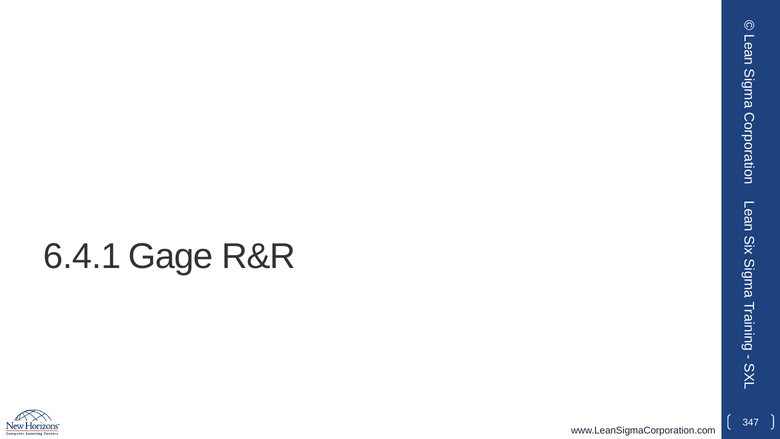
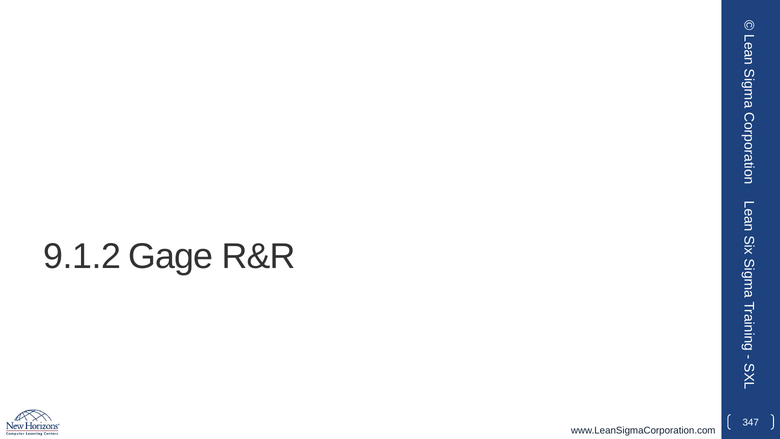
6.4.1: 6.4.1 -> 9.1.2
